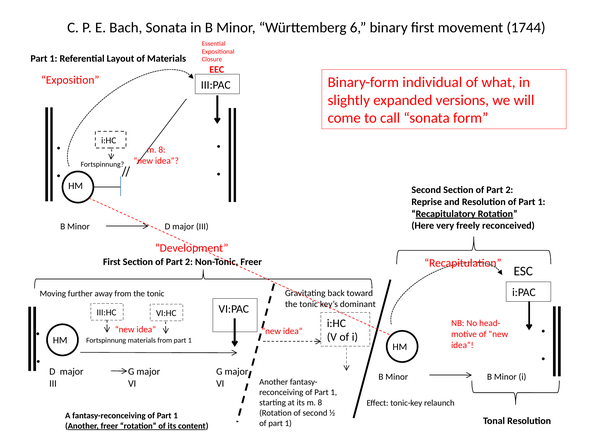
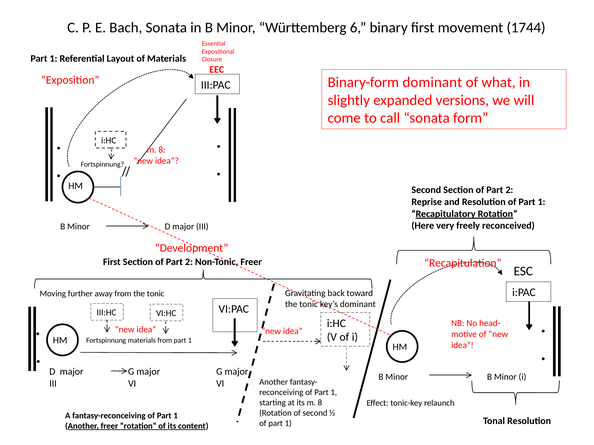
Binary-form individual: individual -> dominant
